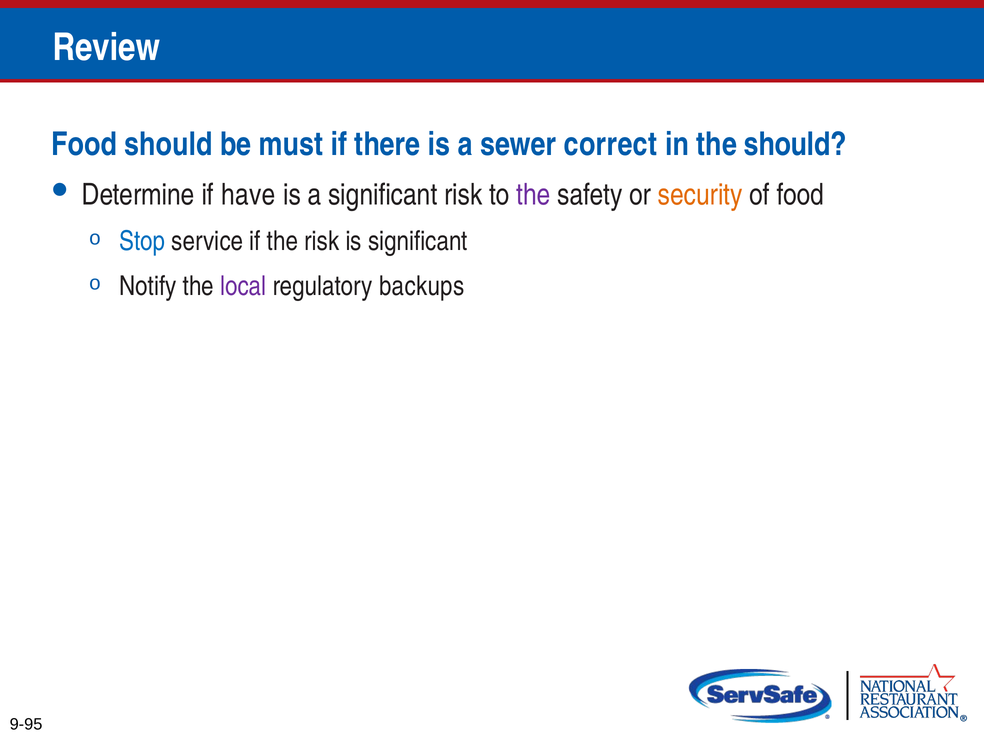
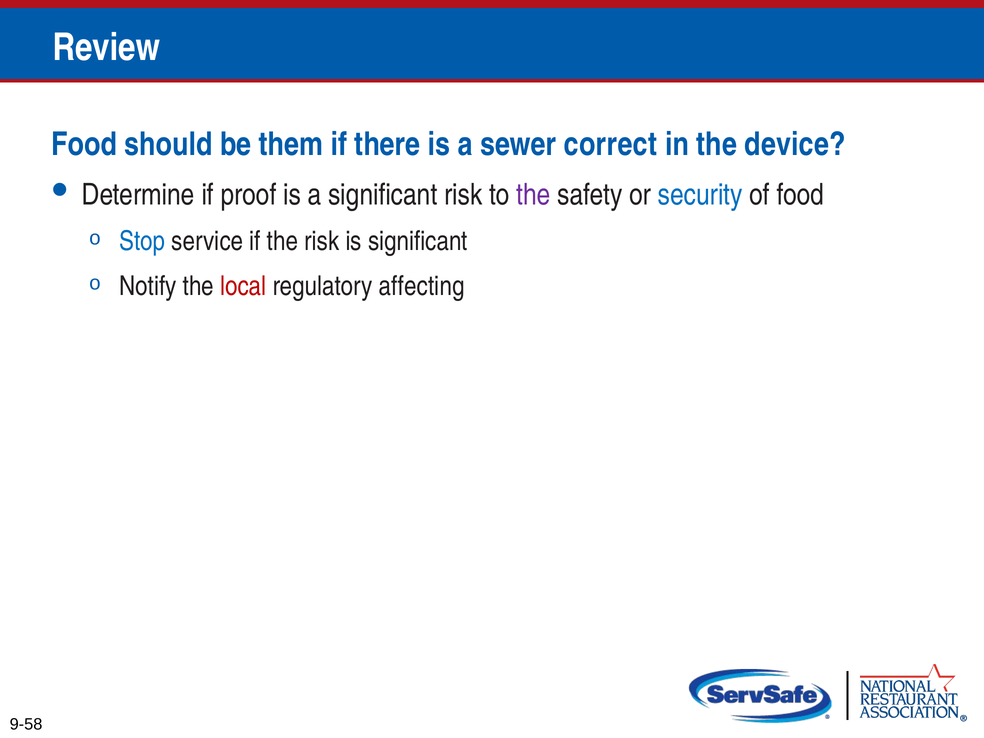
must: must -> them
the should: should -> device
have: have -> proof
security colour: orange -> blue
local colour: purple -> red
backups: backups -> affecting
9-95: 9-95 -> 9-58
